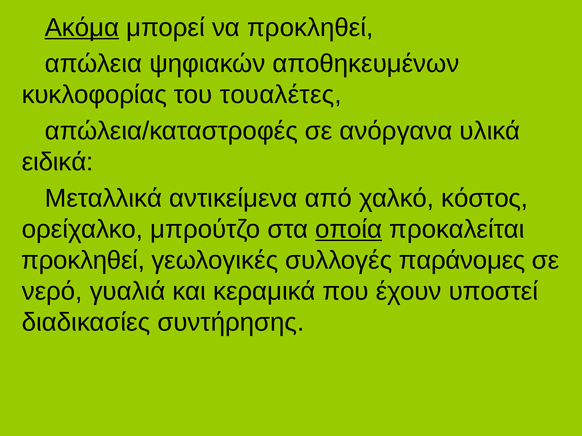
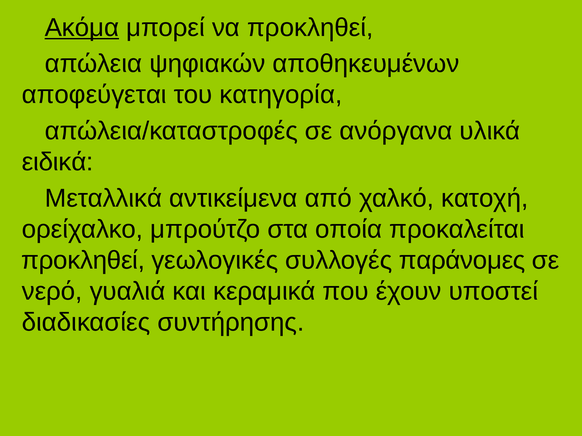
κυκλοφορίας: κυκλοφορίας -> αποφεύγεται
τουαλέτες: τουαλέτες -> κατηγορία
κόστος: κόστος -> κατοχή
οποία underline: present -> none
